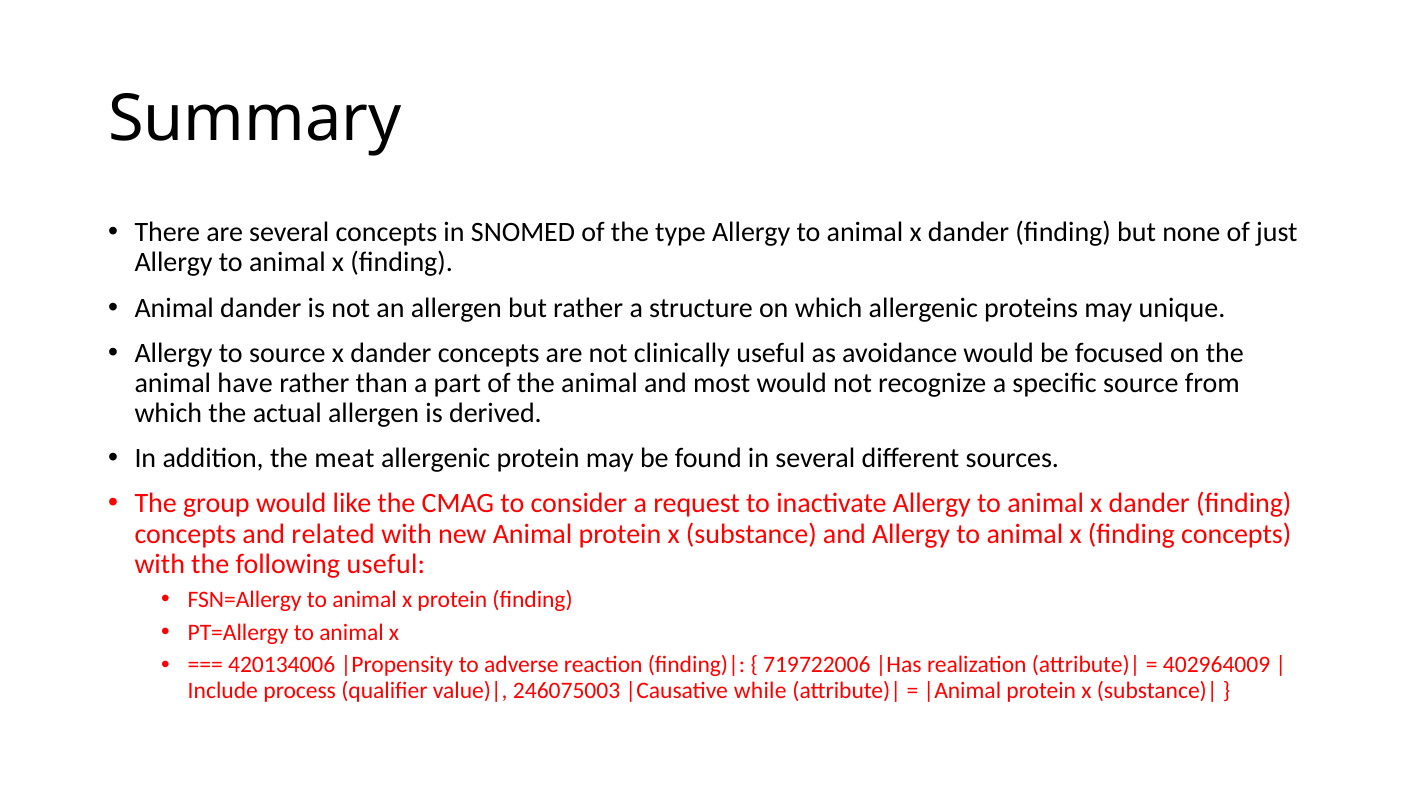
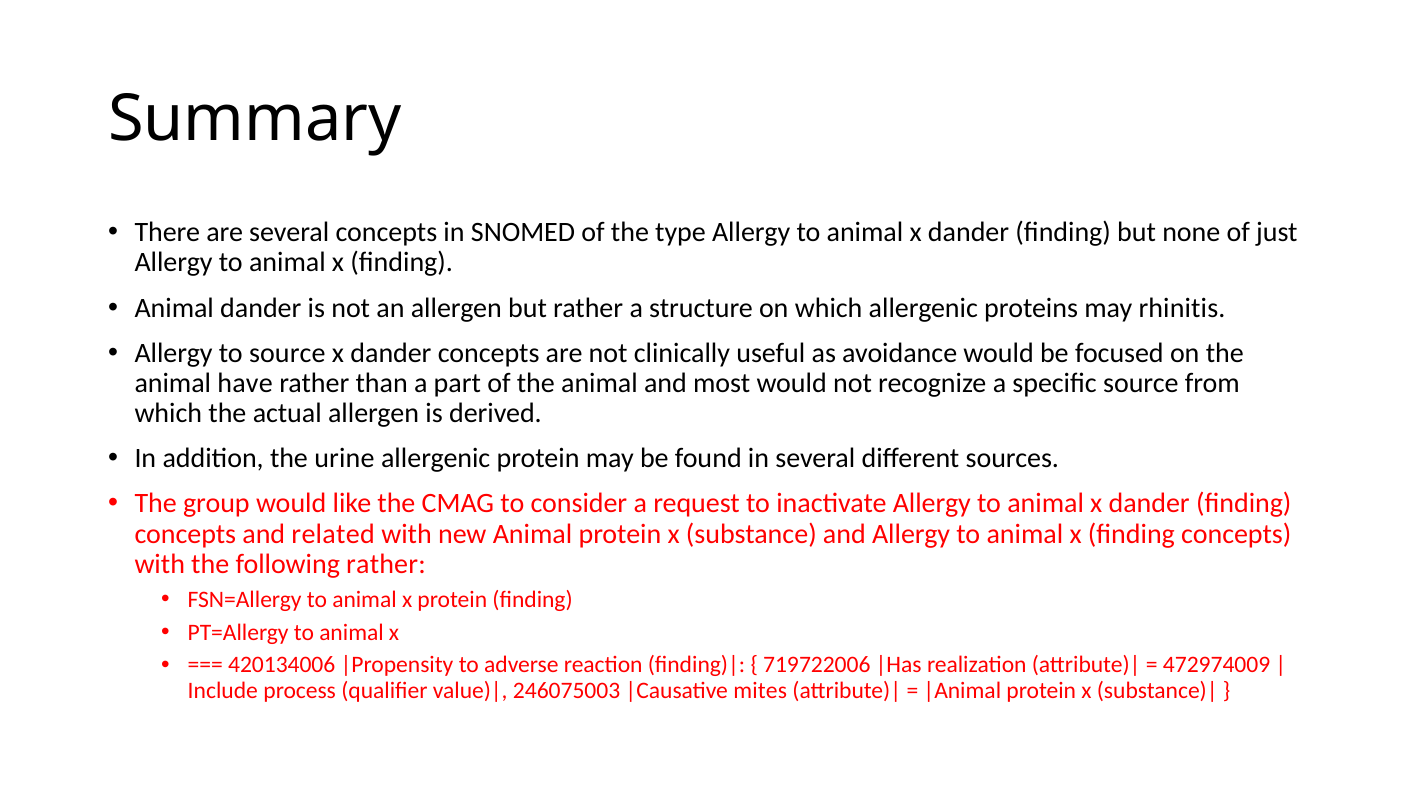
unique: unique -> rhinitis
meat: meat -> urine
following useful: useful -> rather
402964009: 402964009 -> 472974009
while: while -> mites
